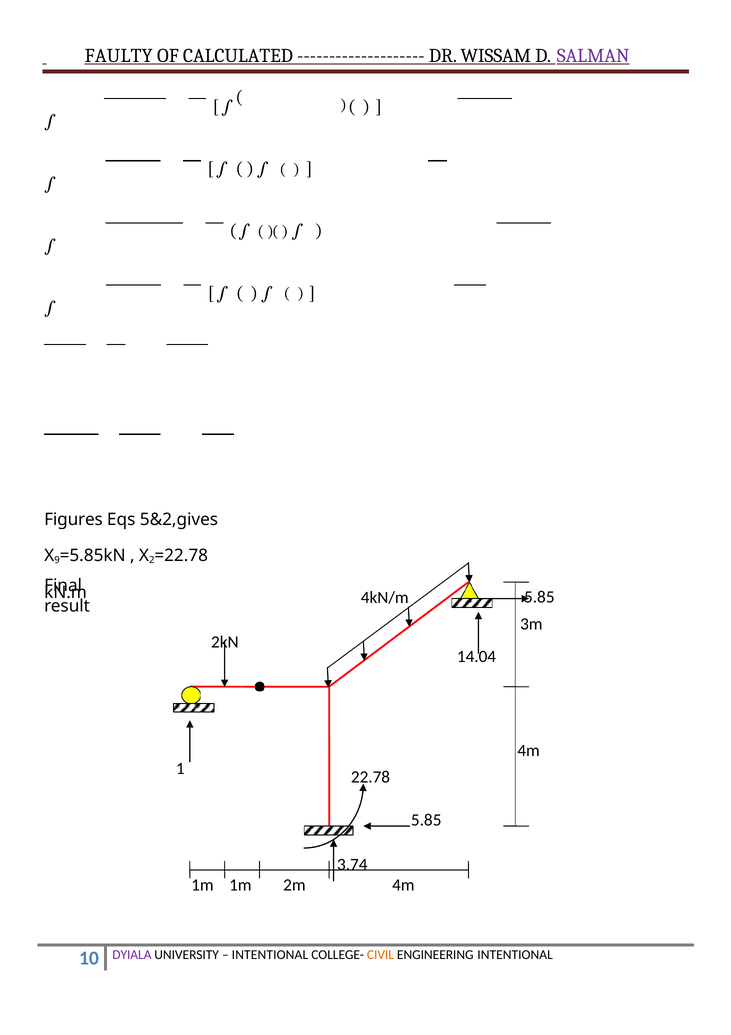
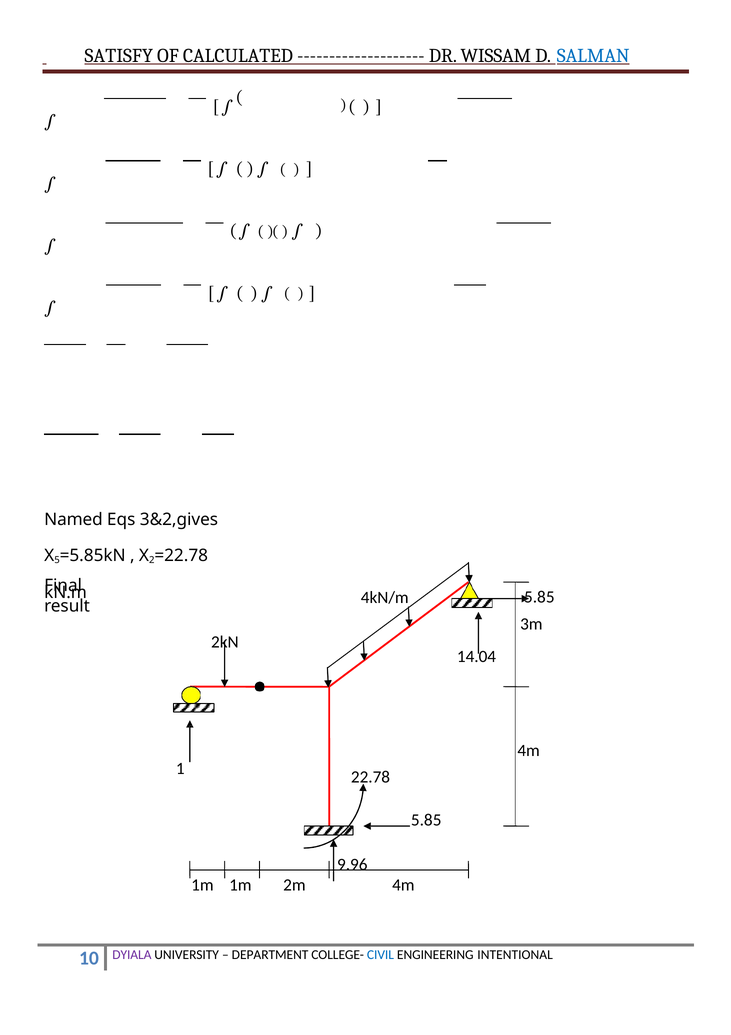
FAULTY: FAULTY -> SATISFY
SALMAN colour: purple -> blue
Figures: Figures -> Named
5&2,gives: 5&2,gives -> 3&2,gives
9: 9 -> 5
3.74: 3.74 -> 9.96
INTENTIONAL at (270, 954): INTENTIONAL -> DEPARTMENT
CIVIL colour: orange -> blue
